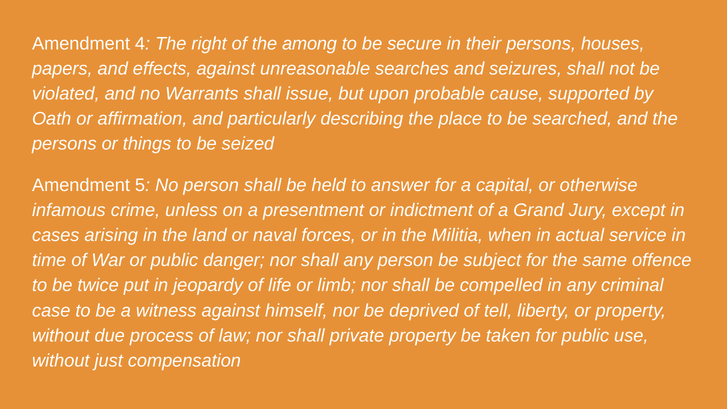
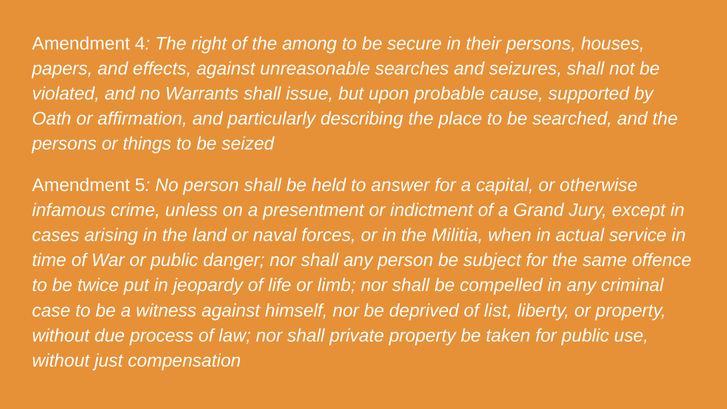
tell: tell -> list
